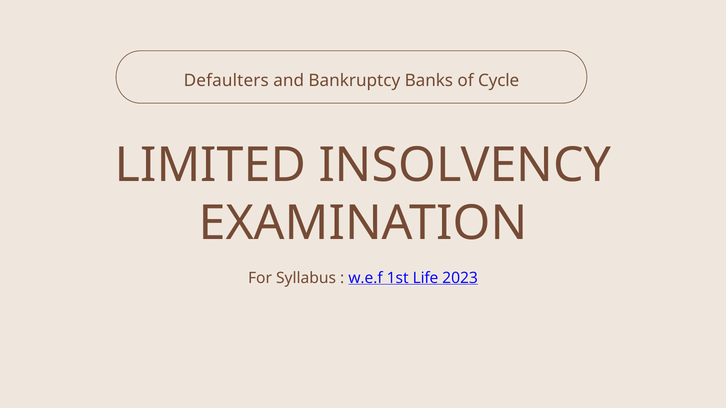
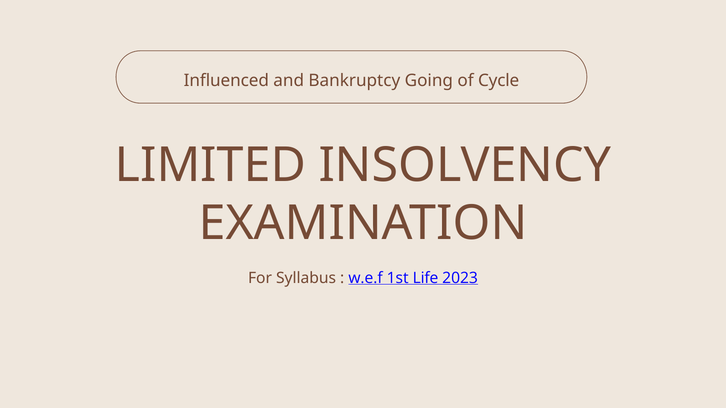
Defaulters: Defaulters -> Influenced
Banks: Banks -> Going
